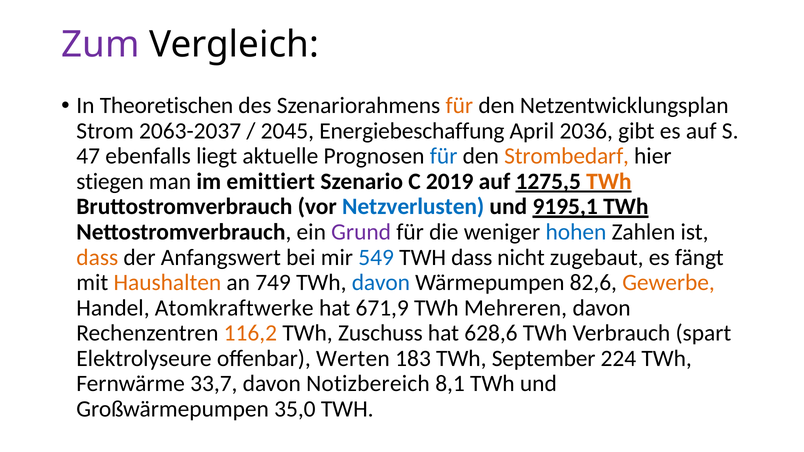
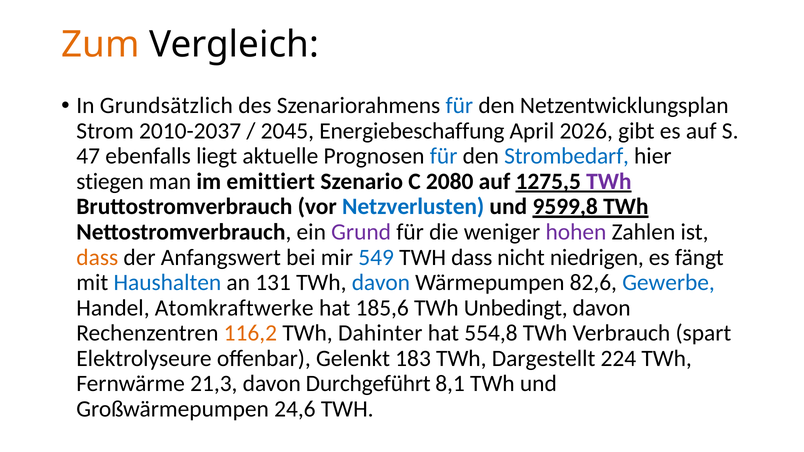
Zum colour: purple -> orange
Theoretischen: Theoretischen -> Grundsätzlich
für at (459, 106) colour: orange -> blue
2063-2037: 2063-2037 -> 2010-2037
2036: 2036 -> 2026
Strombedarf colour: orange -> blue
2019: 2019 -> 2080
TWh at (609, 182) colour: orange -> purple
9195,1: 9195,1 -> 9599,8
hohen colour: blue -> purple
zugebaut: zugebaut -> niedrigen
Haushalten colour: orange -> blue
749: 749 -> 131
Gewerbe colour: orange -> blue
671,9: 671,9 -> 185,6
Mehreren: Mehreren -> Unbedingt
Zuschuss: Zuschuss -> Dahinter
628,6: 628,6 -> 554,8
Werten: Werten -> Gelenkt
September: September -> Dargestellt
33,7: 33,7 -> 21,3
Notizbereich: Notizbereich -> Durchgeführt
35,0: 35,0 -> 24,6
